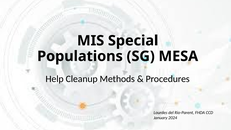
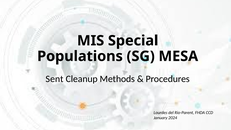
Help: Help -> Sent
